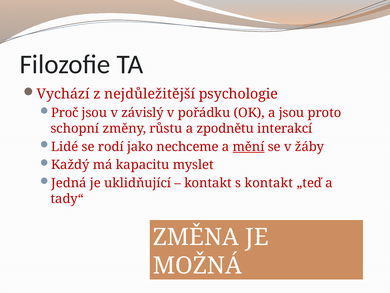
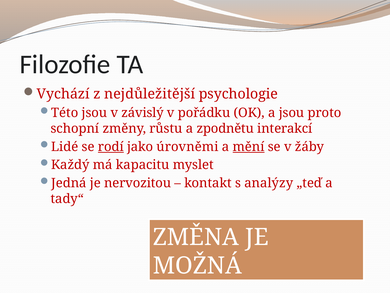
Proč: Proč -> Této
rodí underline: none -> present
nechceme: nechceme -> úrovněmi
uklidňující: uklidňující -> nervozitou
s kontakt: kontakt -> analýzy
